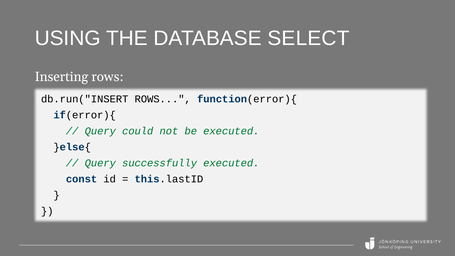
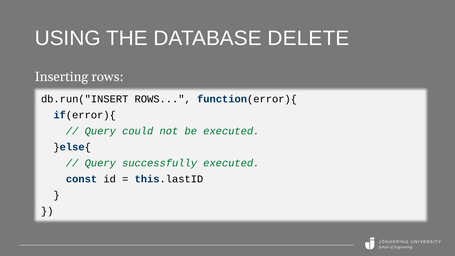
SELECT: SELECT -> DELETE
